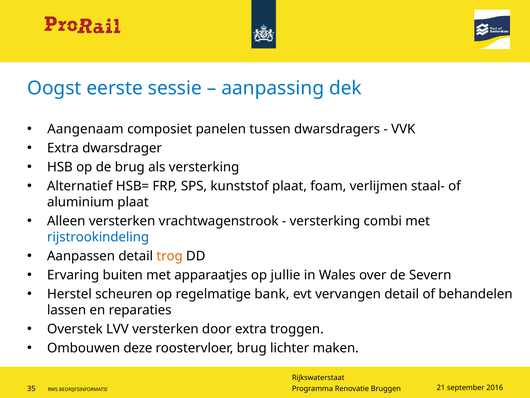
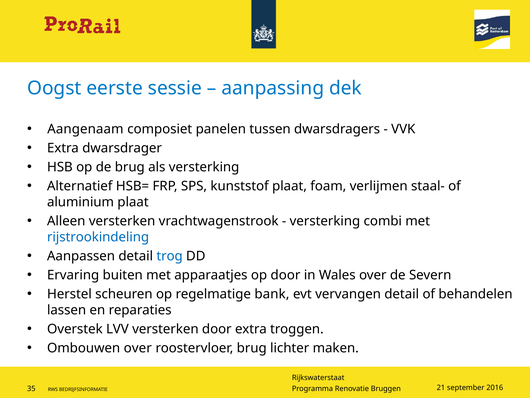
trog colour: orange -> blue
op jullie: jullie -> door
Ombouwen deze: deze -> over
